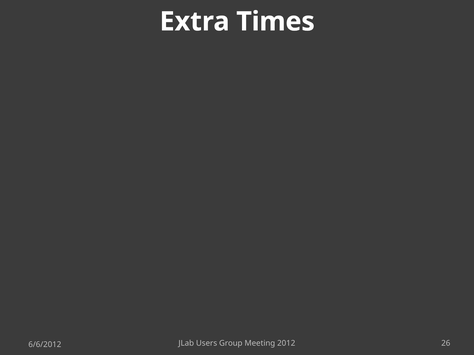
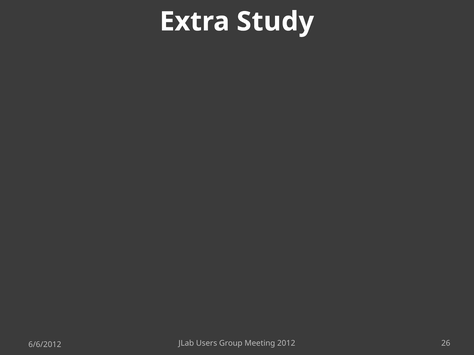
Times: Times -> Study
